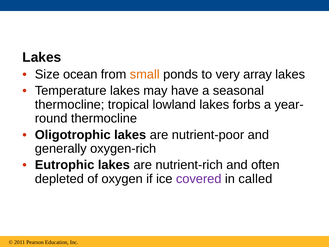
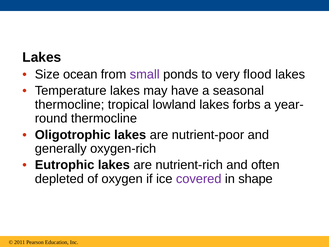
small colour: orange -> purple
array: array -> flood
called: called -> shape
